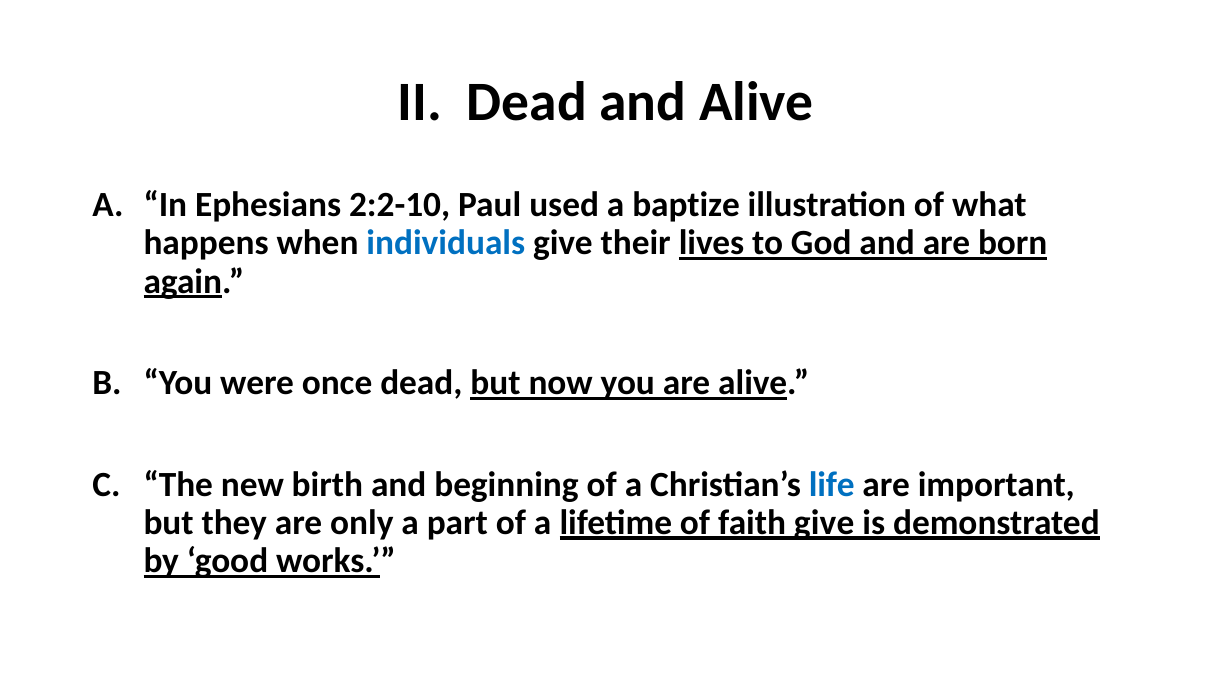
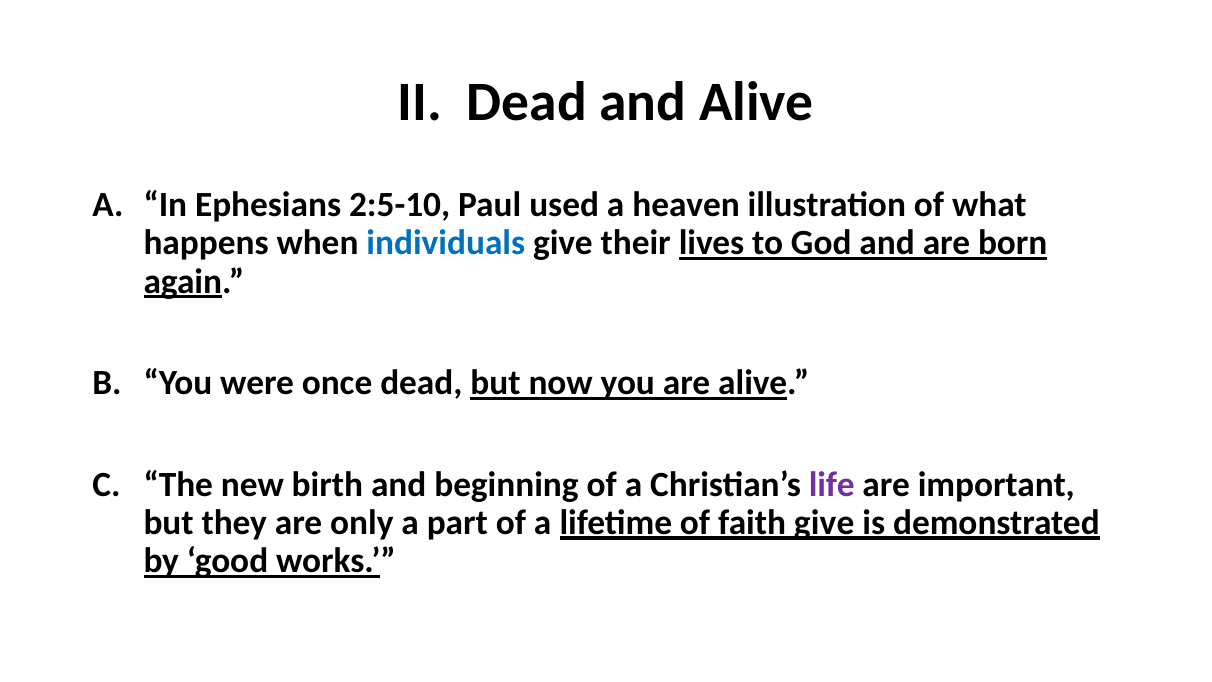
2:2-10: 2:2-10 -> 2:5-10
baptize: baptize -> heaven
life colour: blue -> purple
